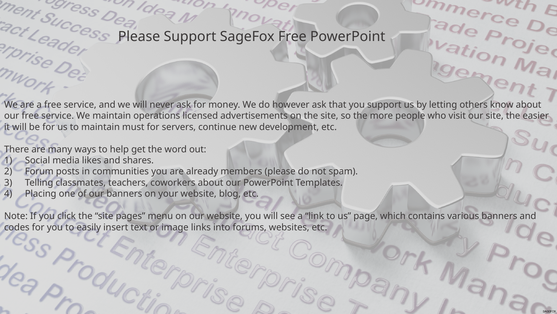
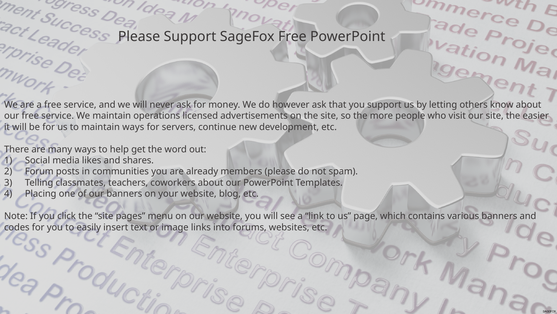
maintain must: must -> ways
